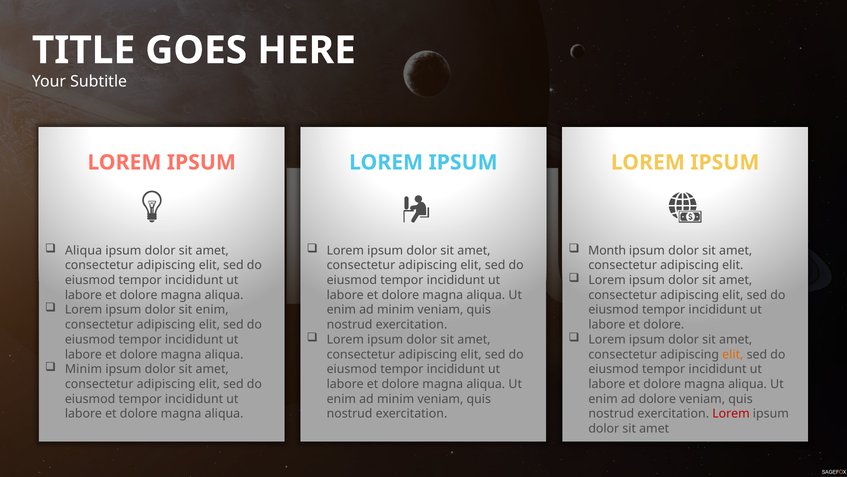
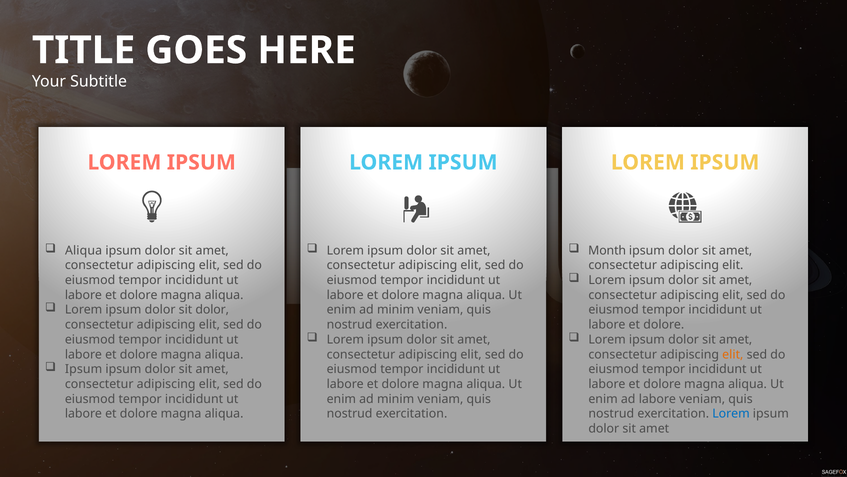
sit enim: enim -> dolor
Minim at (84, 369): Minim -> Ipsum
ad dolore: dolore -> labore
Lorem at (731, 413) colour: red -> blue
